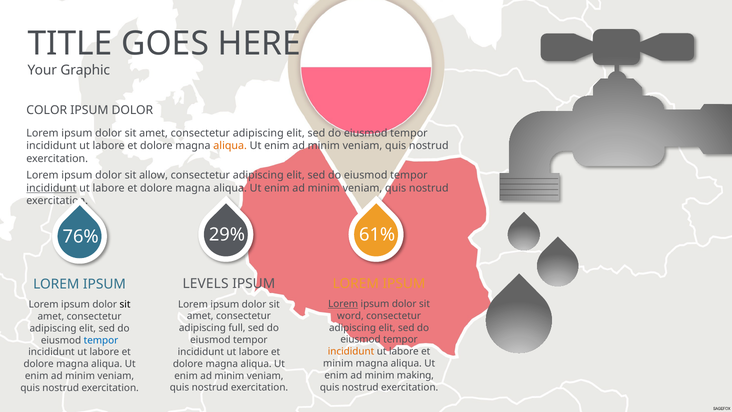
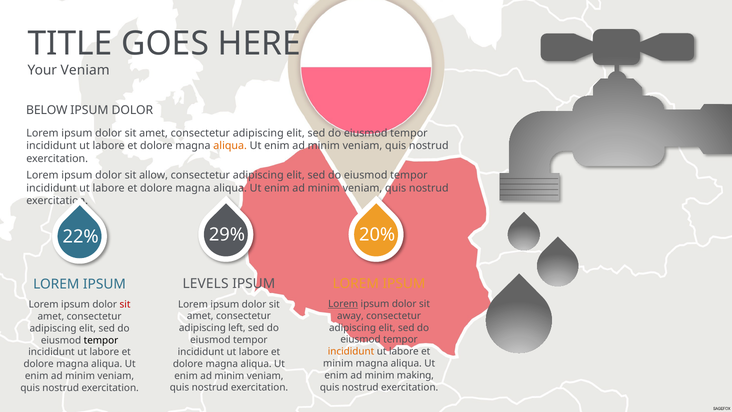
Your Graphic: Graphic -> Veniam
COLOR: COLOR -> BELOW
incididunt at (51, 188) underline: present -> none
76%: 76% -> 22%
61%: 61% -> 20%
sit at (125, 304) colour: black -> red
word: word -> away
full: full -> left
tempor at (101, 340) colour: blue -> black
